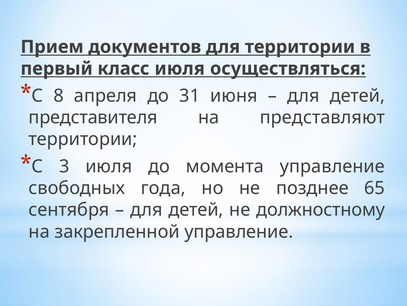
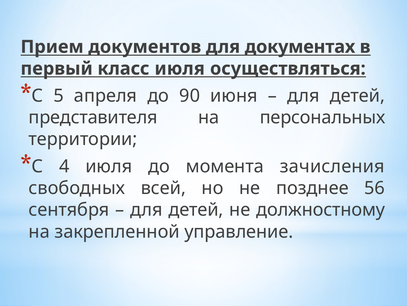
для территории: территории -> документах
8: 8 -> 5
31: 31 -> 90
представляют: представляют -> персональных
3: 3 -> 4
момента управление: управление -> зачисления
года: года -> всей
65: 65 -> 56
